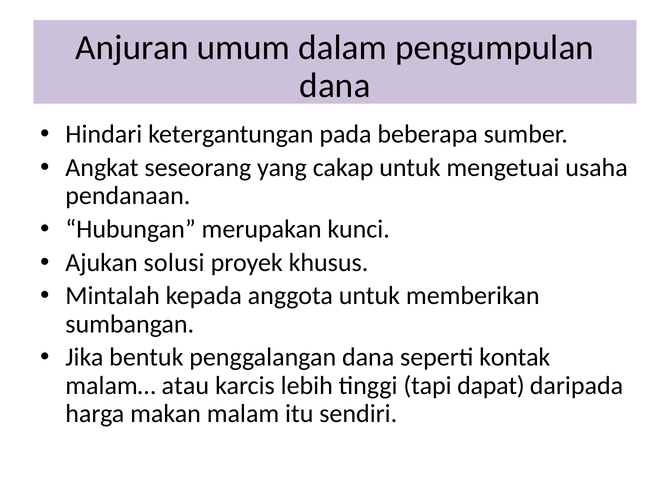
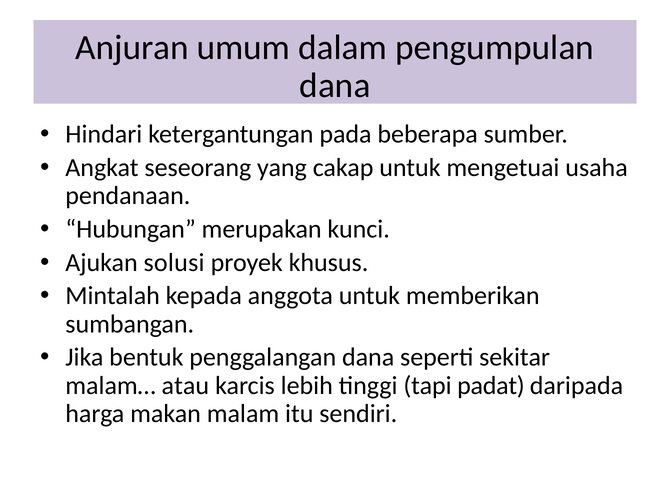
kontak: kontak -> sekitar
dapat: dapat -> padat
